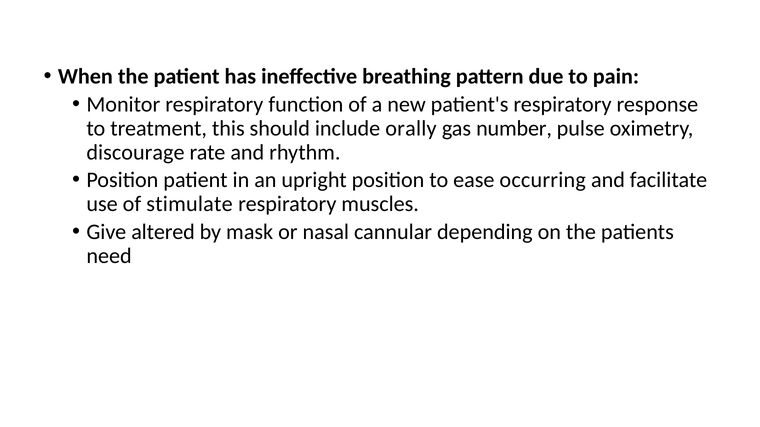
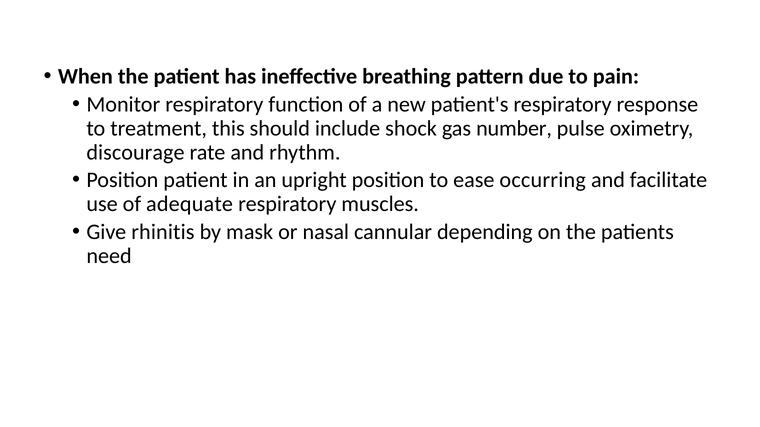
orally: orally -> shock
stimulate: stimulate -> adequate
altered: altered -> rhinitis
